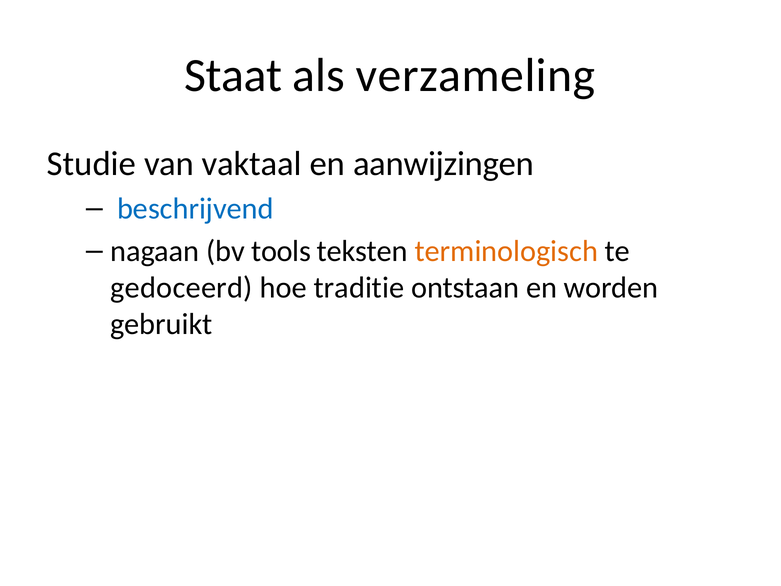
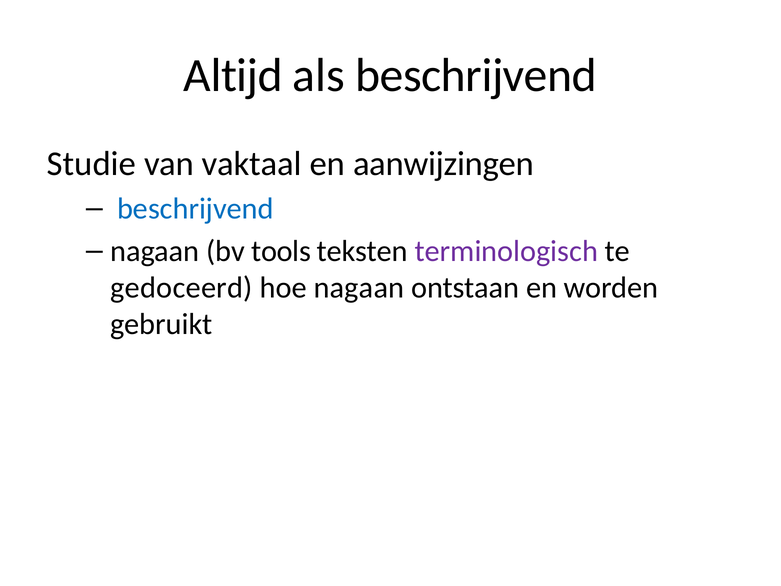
Staat: Staat -> Altijd
als verzameling: verzameling -> beschrijvend
terminologisch colour: orange -> purple
hoe traditie: traditie -> nagaan
